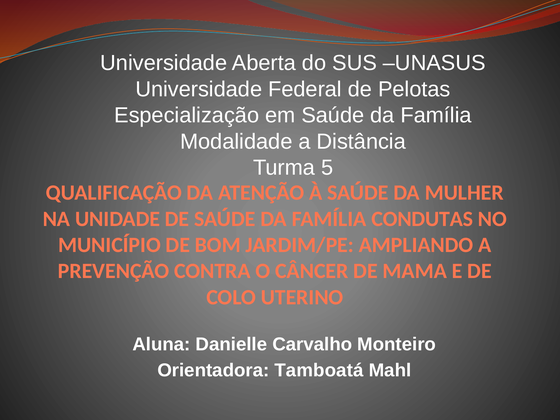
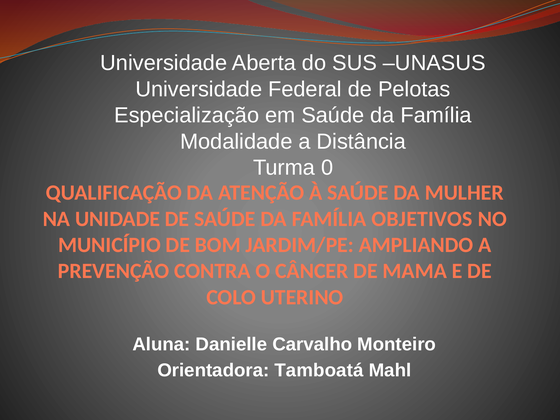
5: 5 -> 0
CONDUTAS: CONDUTAS -> OBJETIVOS
